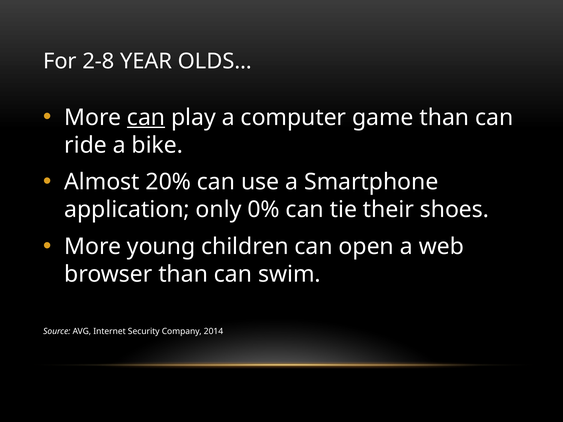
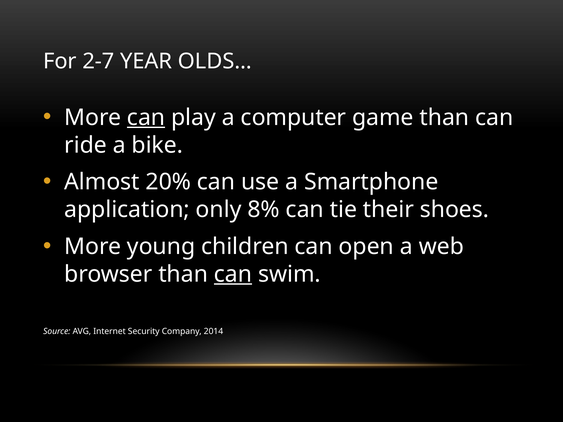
2-8: 2-8 -> 2-7
0%: 0% -> 8%
can at (233, 274) underline: none -> present
